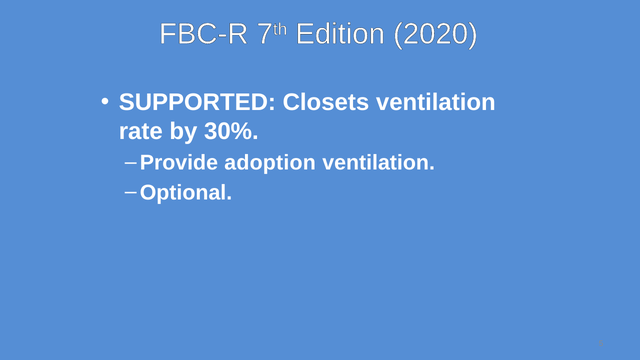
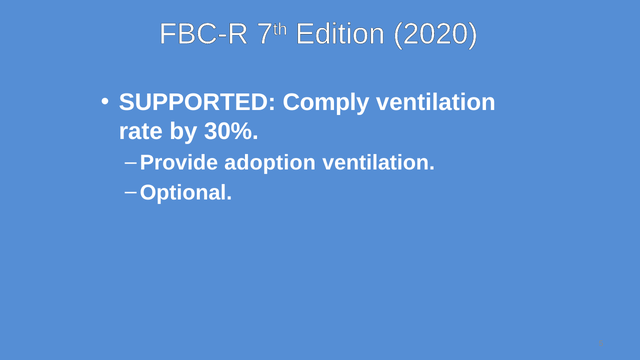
Closets: Closets -> Comply
